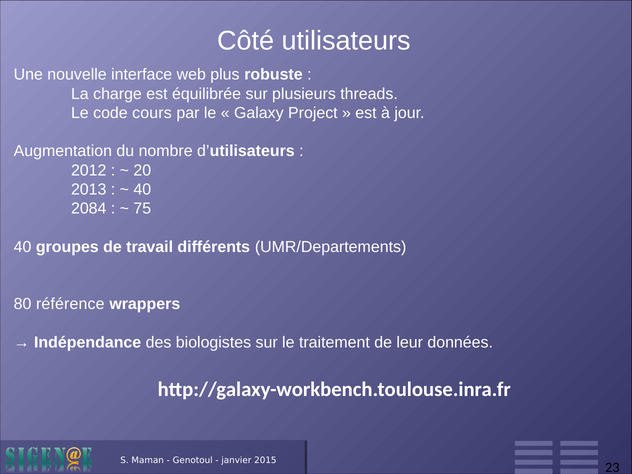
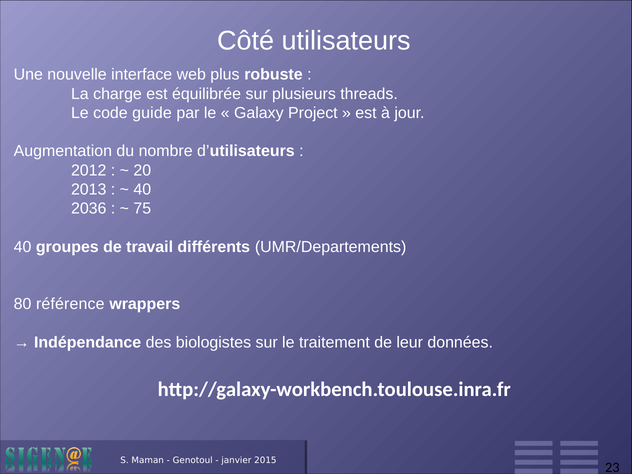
cours: cours -> guide
2084: 2084 -> 2036
